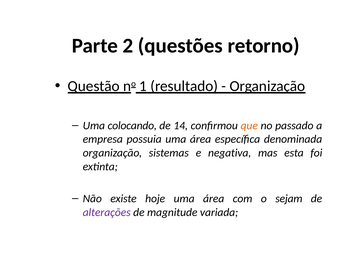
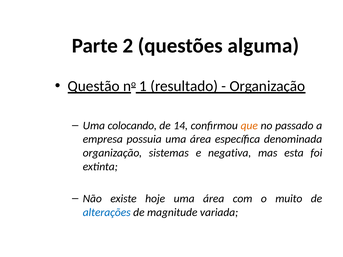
retorno: retorno -> alguma
sejam: sejam -> muito
alterações colour: purple -> blue
